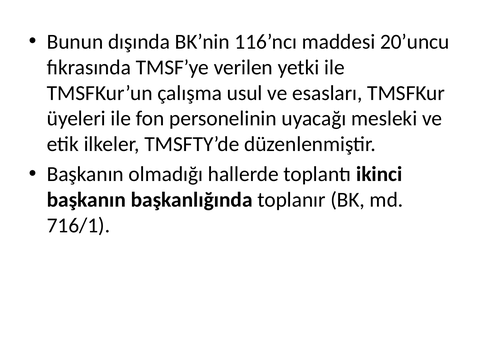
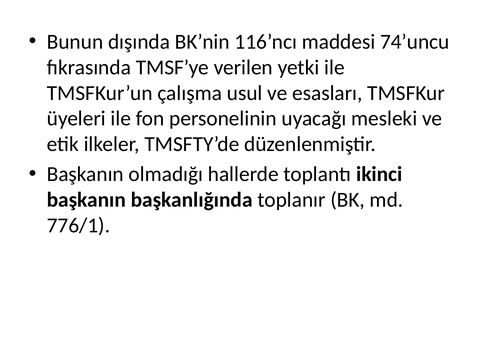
20’uncu: 20’uncu -> 74’uncu
716/1: 716/1 -> 776/1
